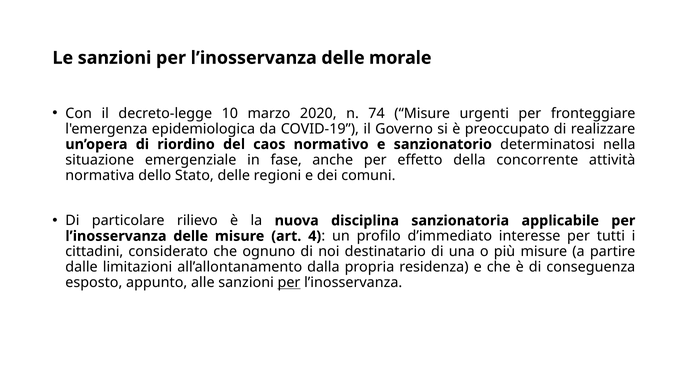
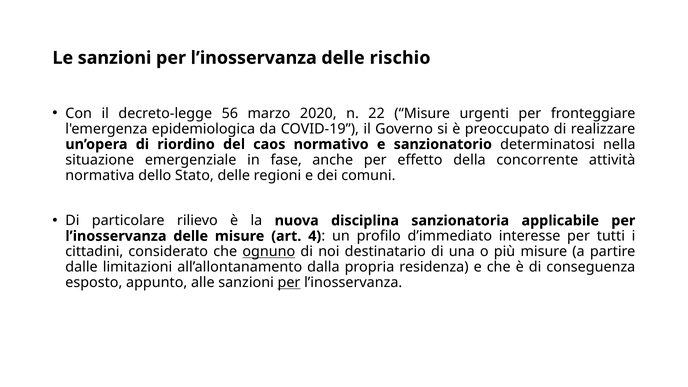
morale: morale -> rischio
10: 10 -> 56
74: 74 -> 22
ognuno underline: none -> present
